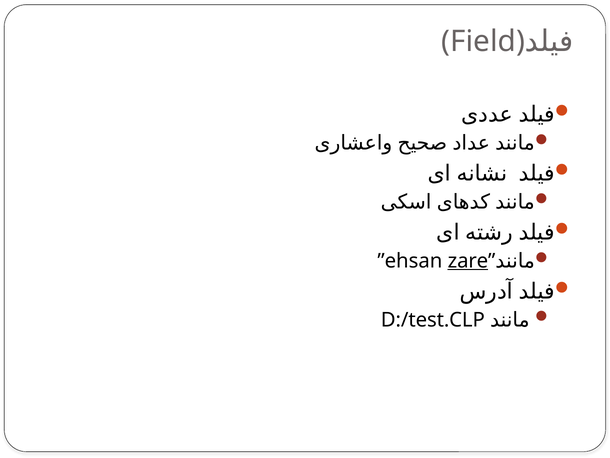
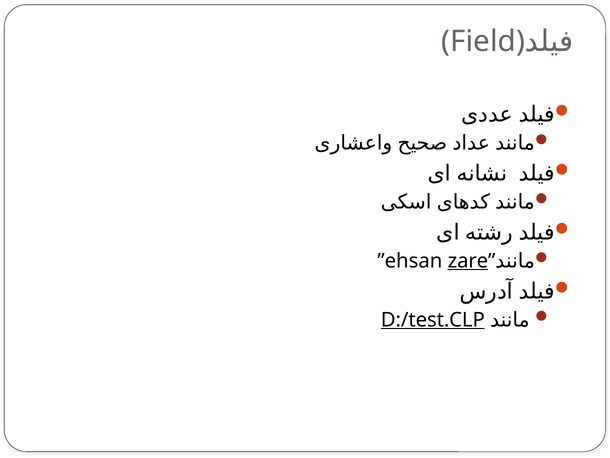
D:/test.CLP underline: none -> present
